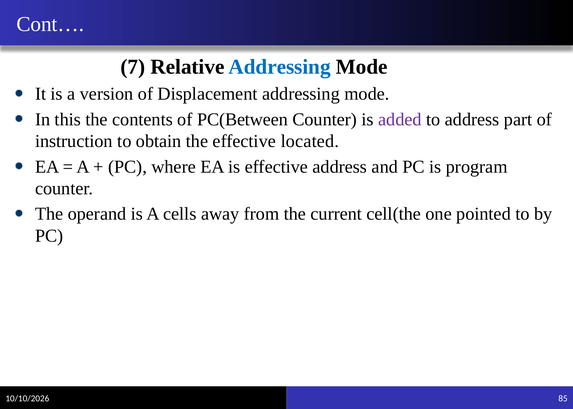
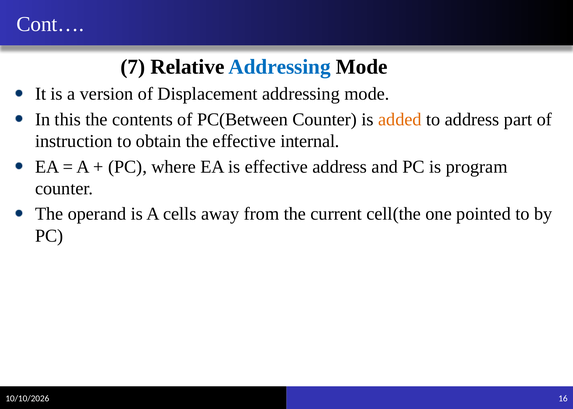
added colour: purple -> orange
located: located -> internal
85: 85 -> 16
